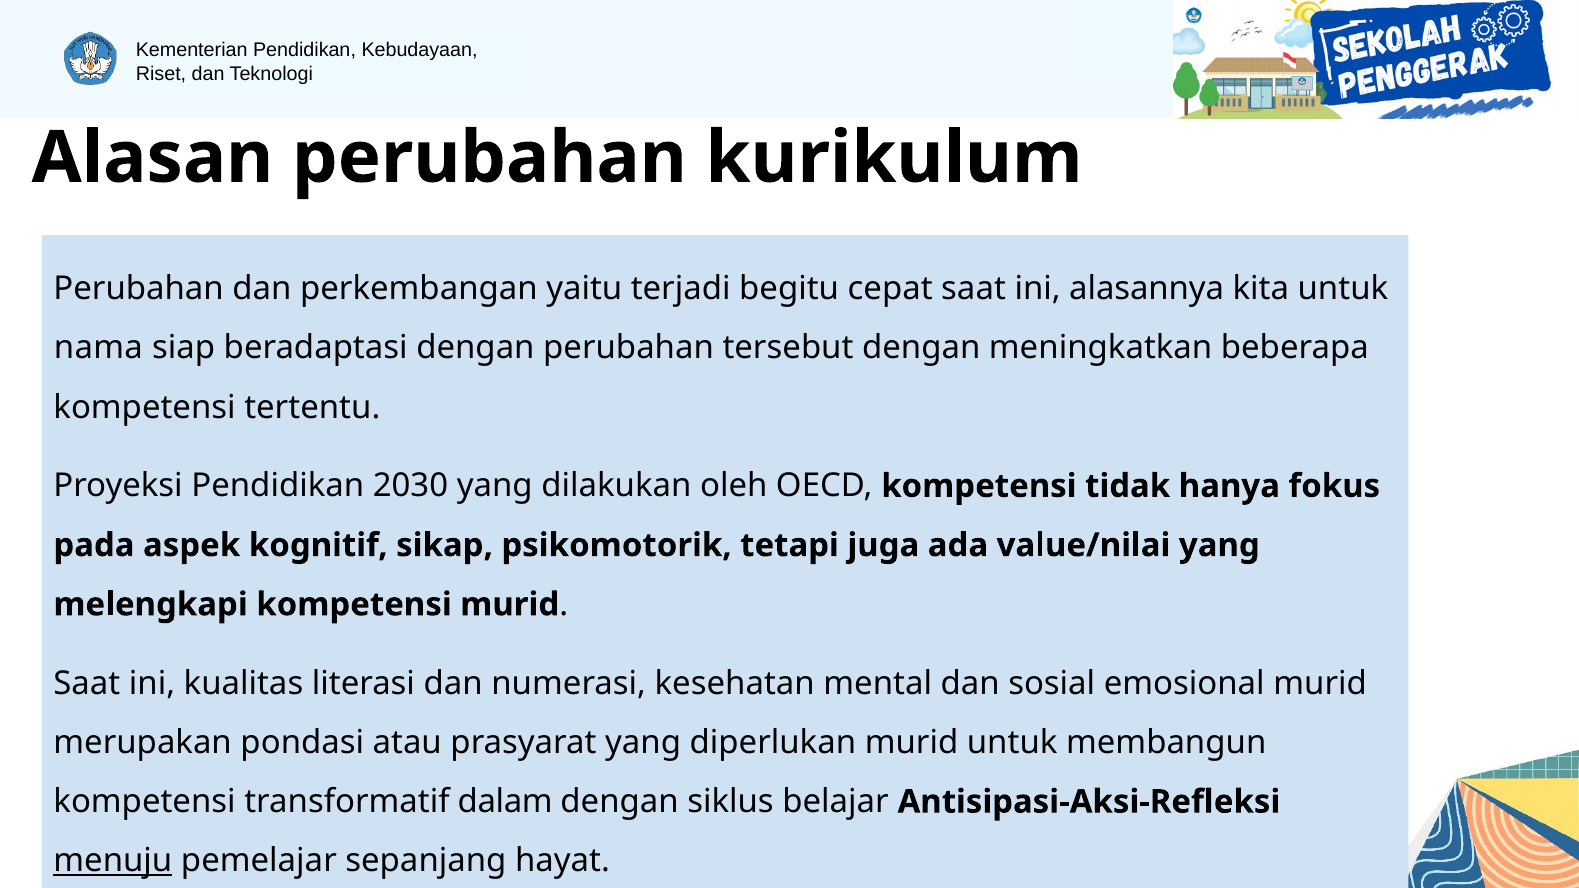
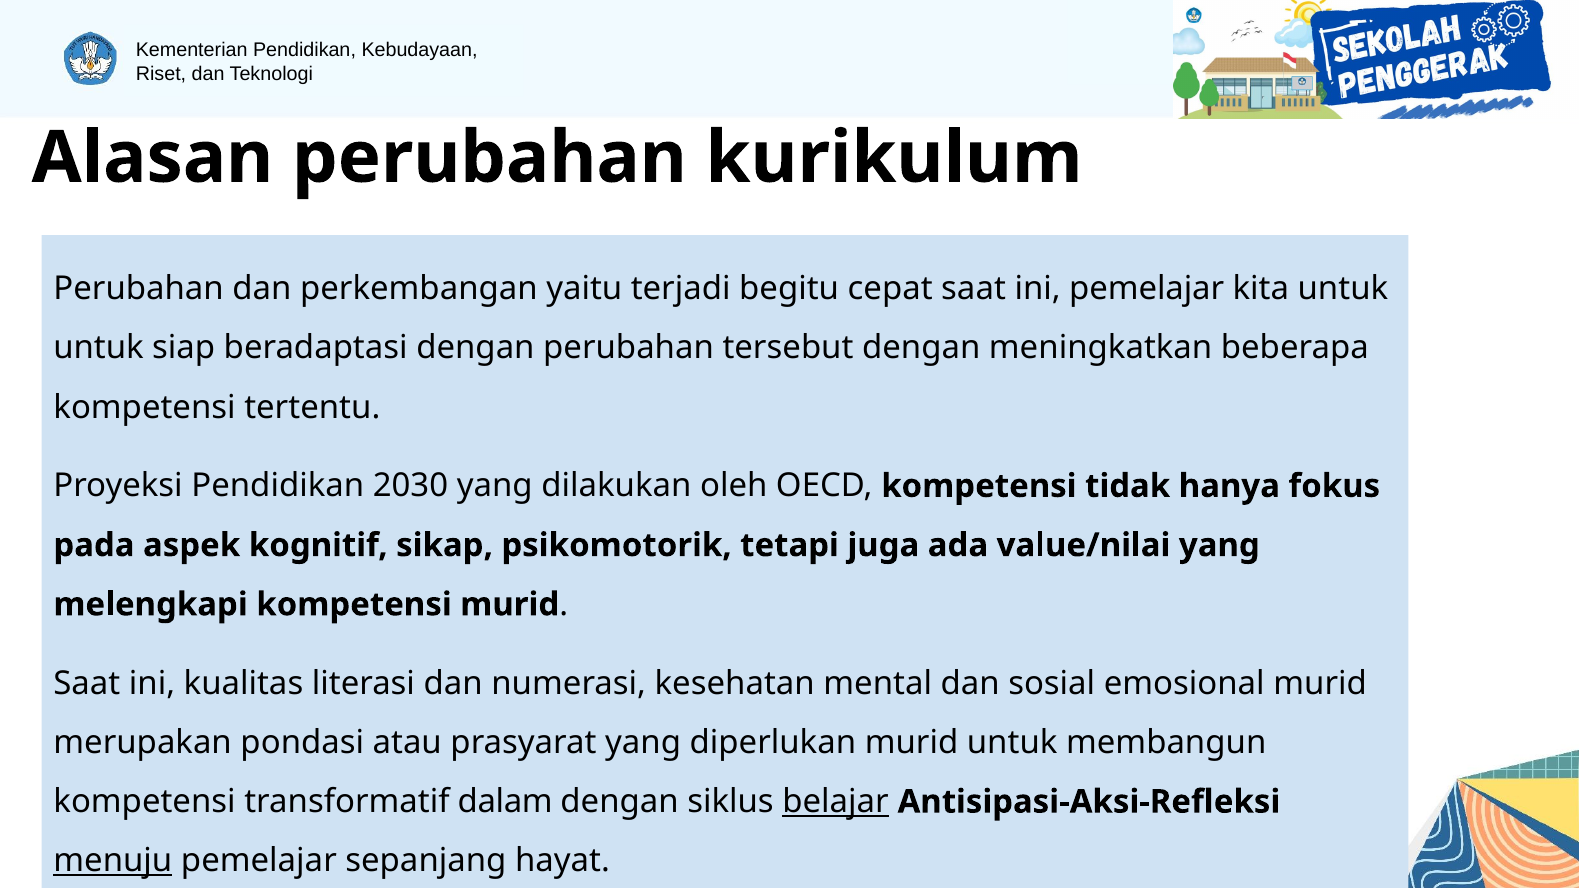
ini alasannya: alasannya -> pemelajar
nama at (98, 348): nama -> untuk
belajar underline: none -> present
